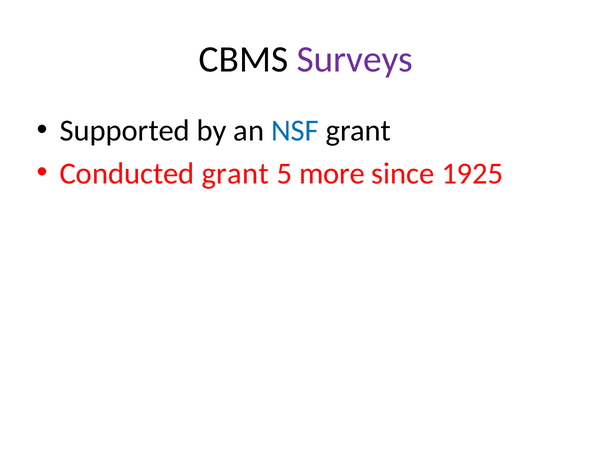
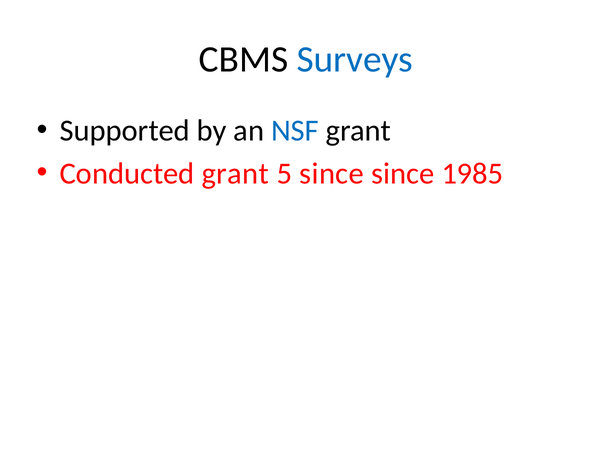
Surveys colour: purple -> blue
5 more: more -> since
1925: 1925 -> 1985
